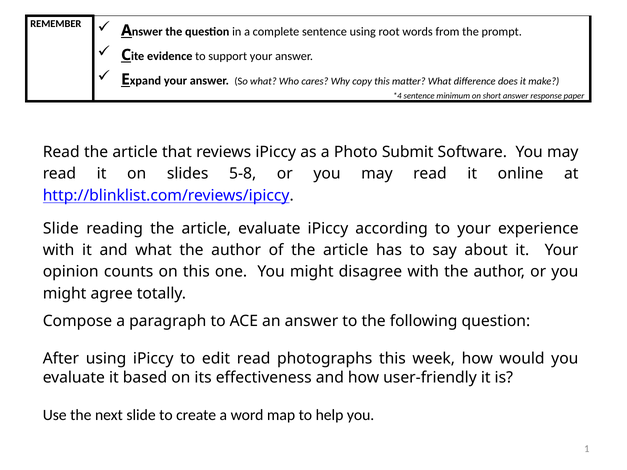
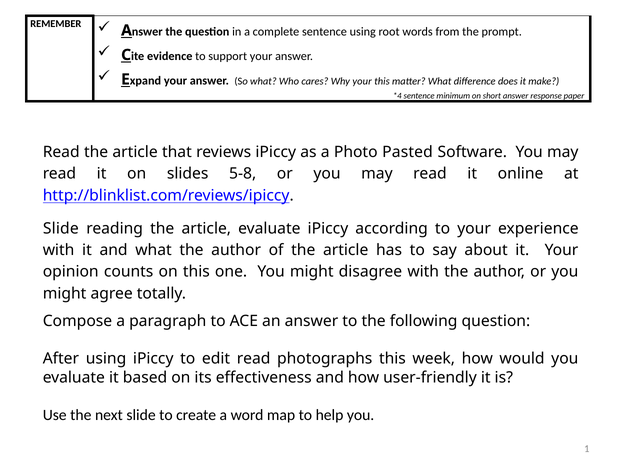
Why copy: copy -> your
Submit: Submit -> Pasted
